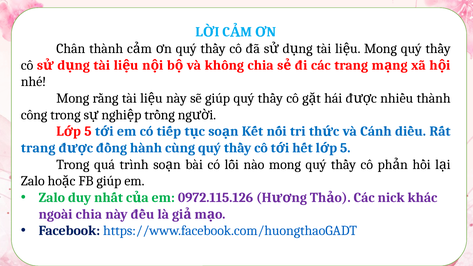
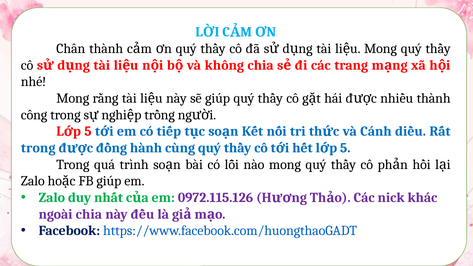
trang at (38, 148): trang -> trong
